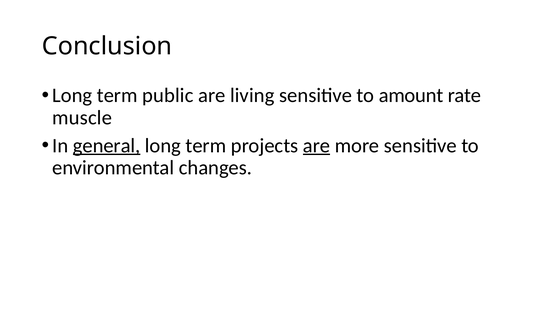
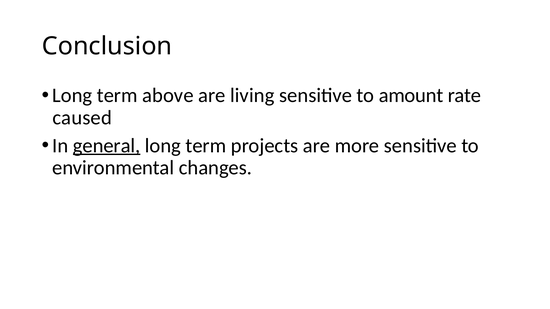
public: public -> above
muscle: muscle -> caused
are at (317, 146) underline: present -> none
